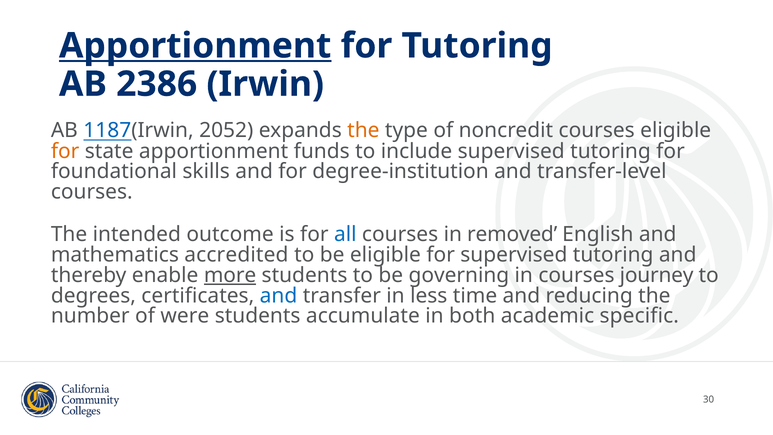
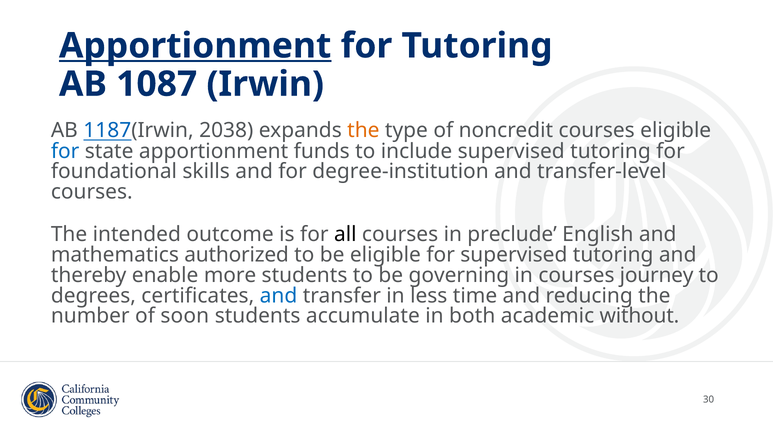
2386: 2386 -> 1087
2052: 2052 -> 2038
for at (65, 151) colour: orange -> blue
all colour: blue -> black
removed: removed -> preclude
accredited: accredited -> authorized
more underline: present -> none
were: were -> soon
specific: specific -> without
